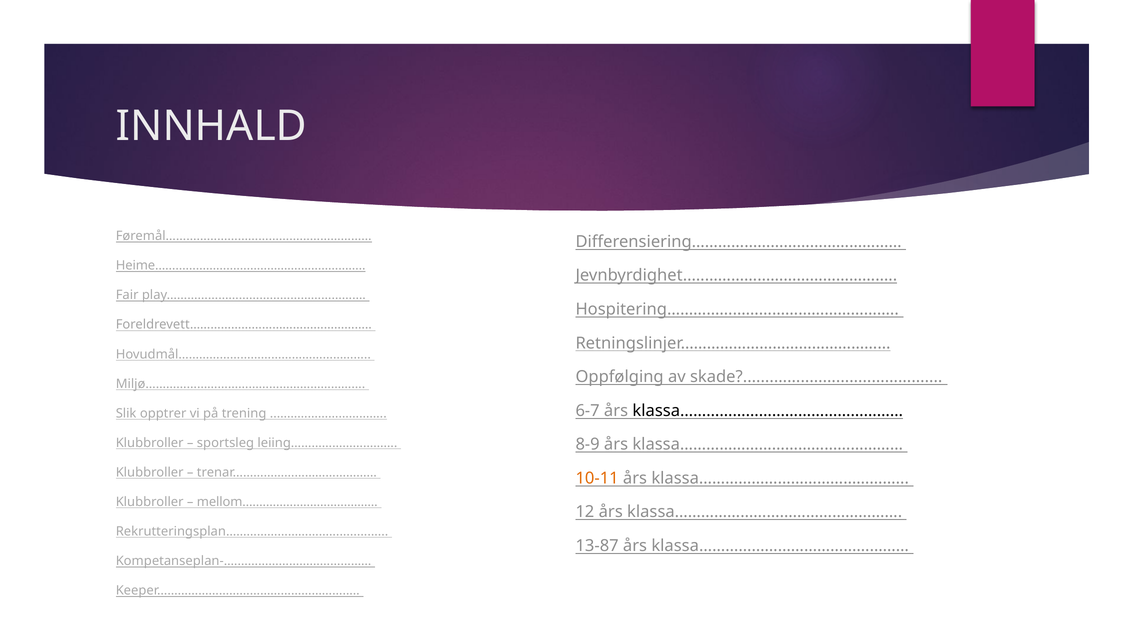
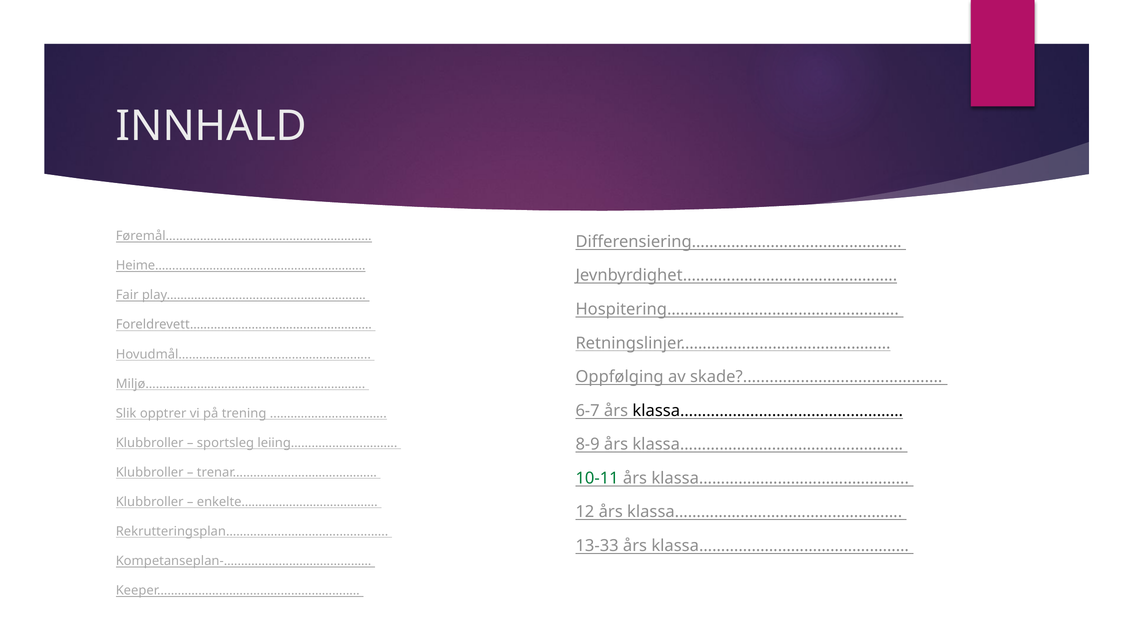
10-11 colour: orange -> green
mellom…………………………………: mellom………………………………… -> enkelte…………………………………
13-87: 13-87 -> 13-33
